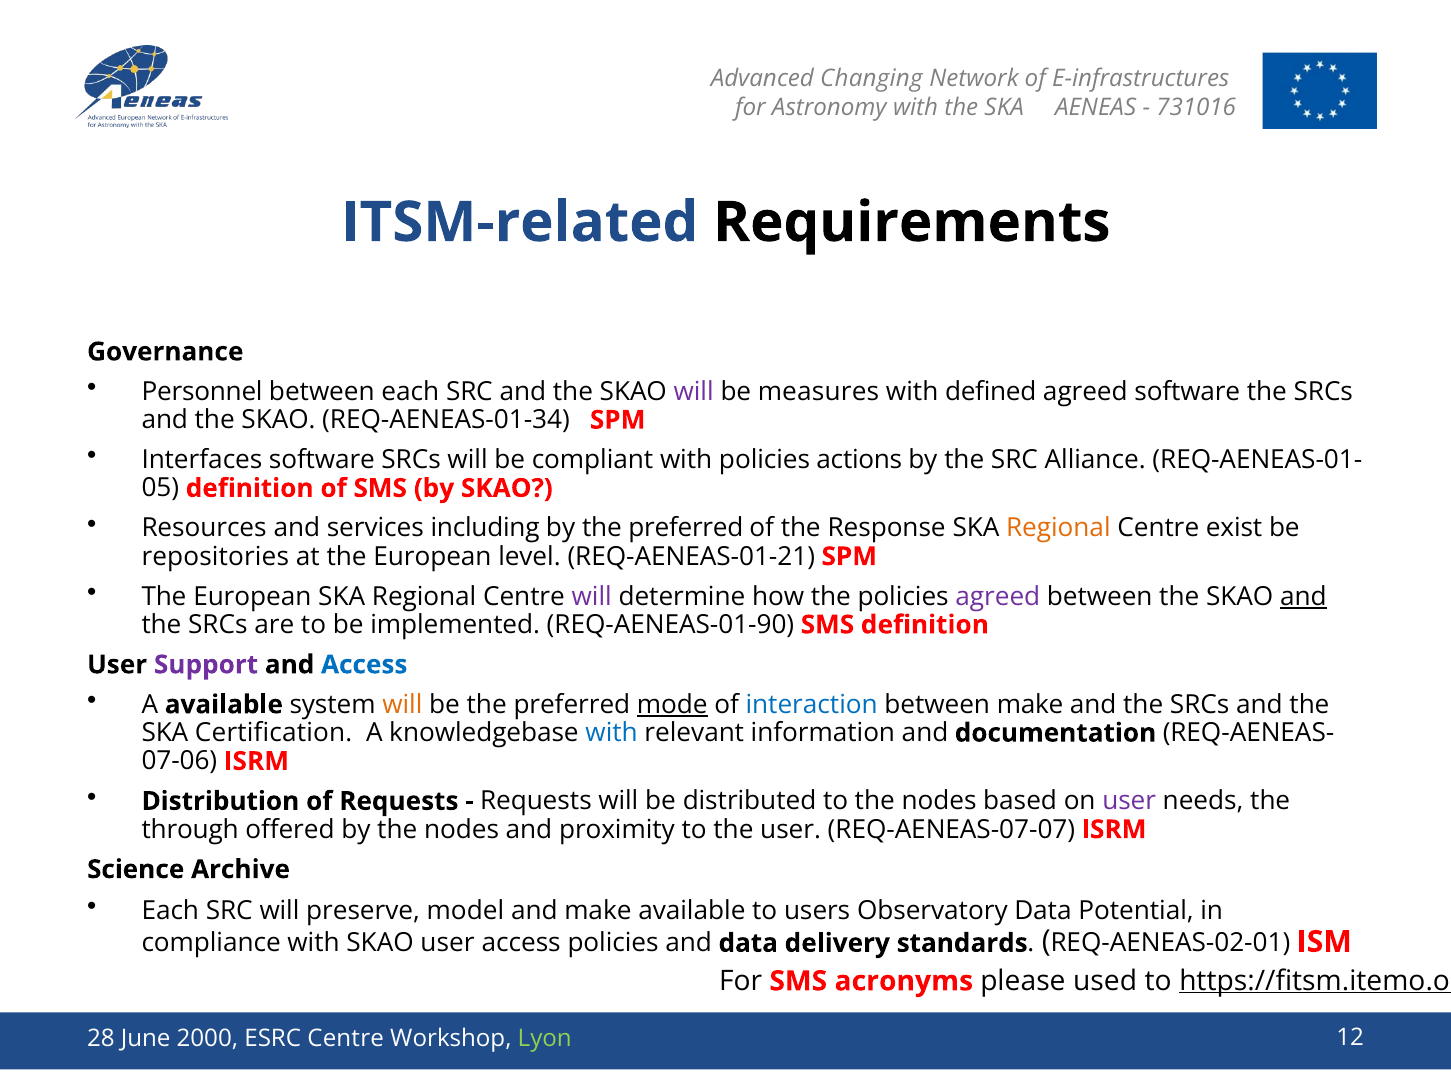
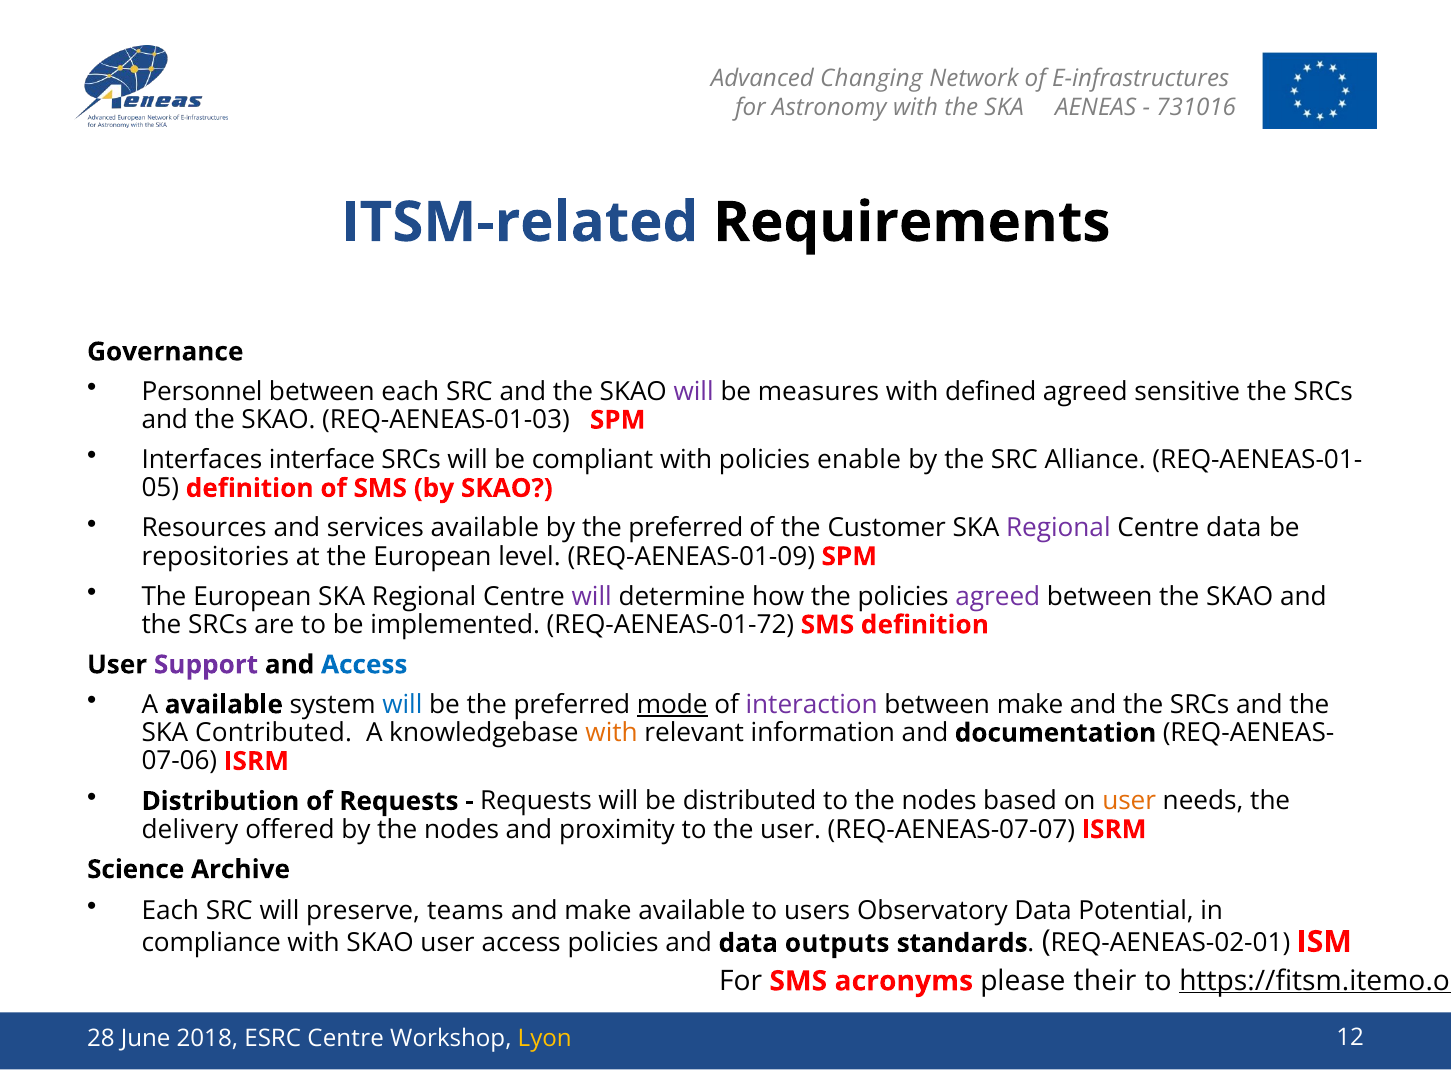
agreed software: software -> sensitive
REQ-AENEAS-01-34: REQ-AENEAS-01-34 -> REQ-AENEAS-01-03
Interfaces software: software -> interface
actions: actions -> enable
services including: including -> available
Response: Response -> Customer
Regional at (1058, 528) colour: orange -> purple
Centre exist: exist -> data
REQ-AENEAS-01-21: REQ-AENEAS-01-21 -> REQ-AENEAS-01-09
and at (1303, 597) underline: present -> none
REQ-AENEAS-01-90: REQ-AENEAS-01-90 -> REQ-AENEAS-01-72
will at (402, 705) colour: orange -> blue
interaction colour: blue -> purple
Certification: Certification -> Contributed
with at (612, 733) colour: blue -> orange
user at (1129, 801) colour: purple -> orange
through: through -> delivery
model: model -> teams
delivery: delivery -> outputs
used: used -> their
2000: 2000 -> 2018
Lyon colour: light green -> yellow
